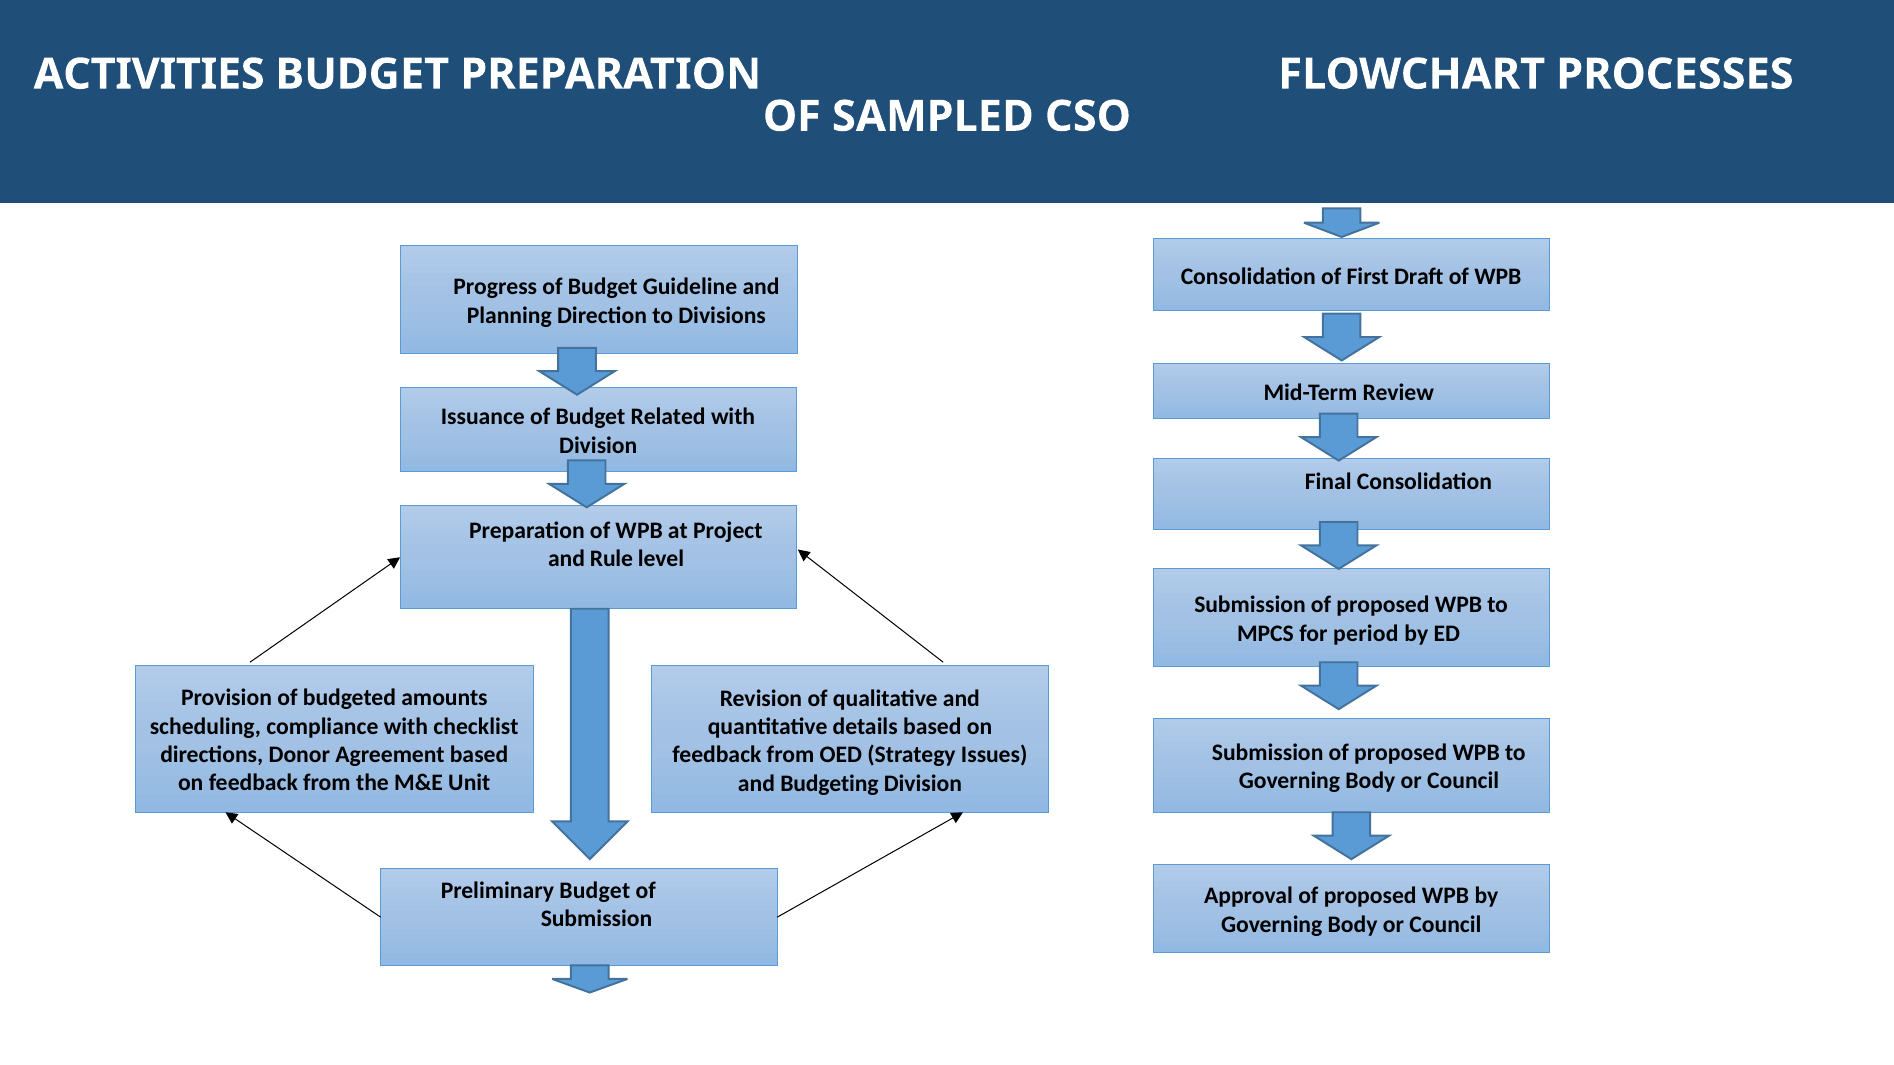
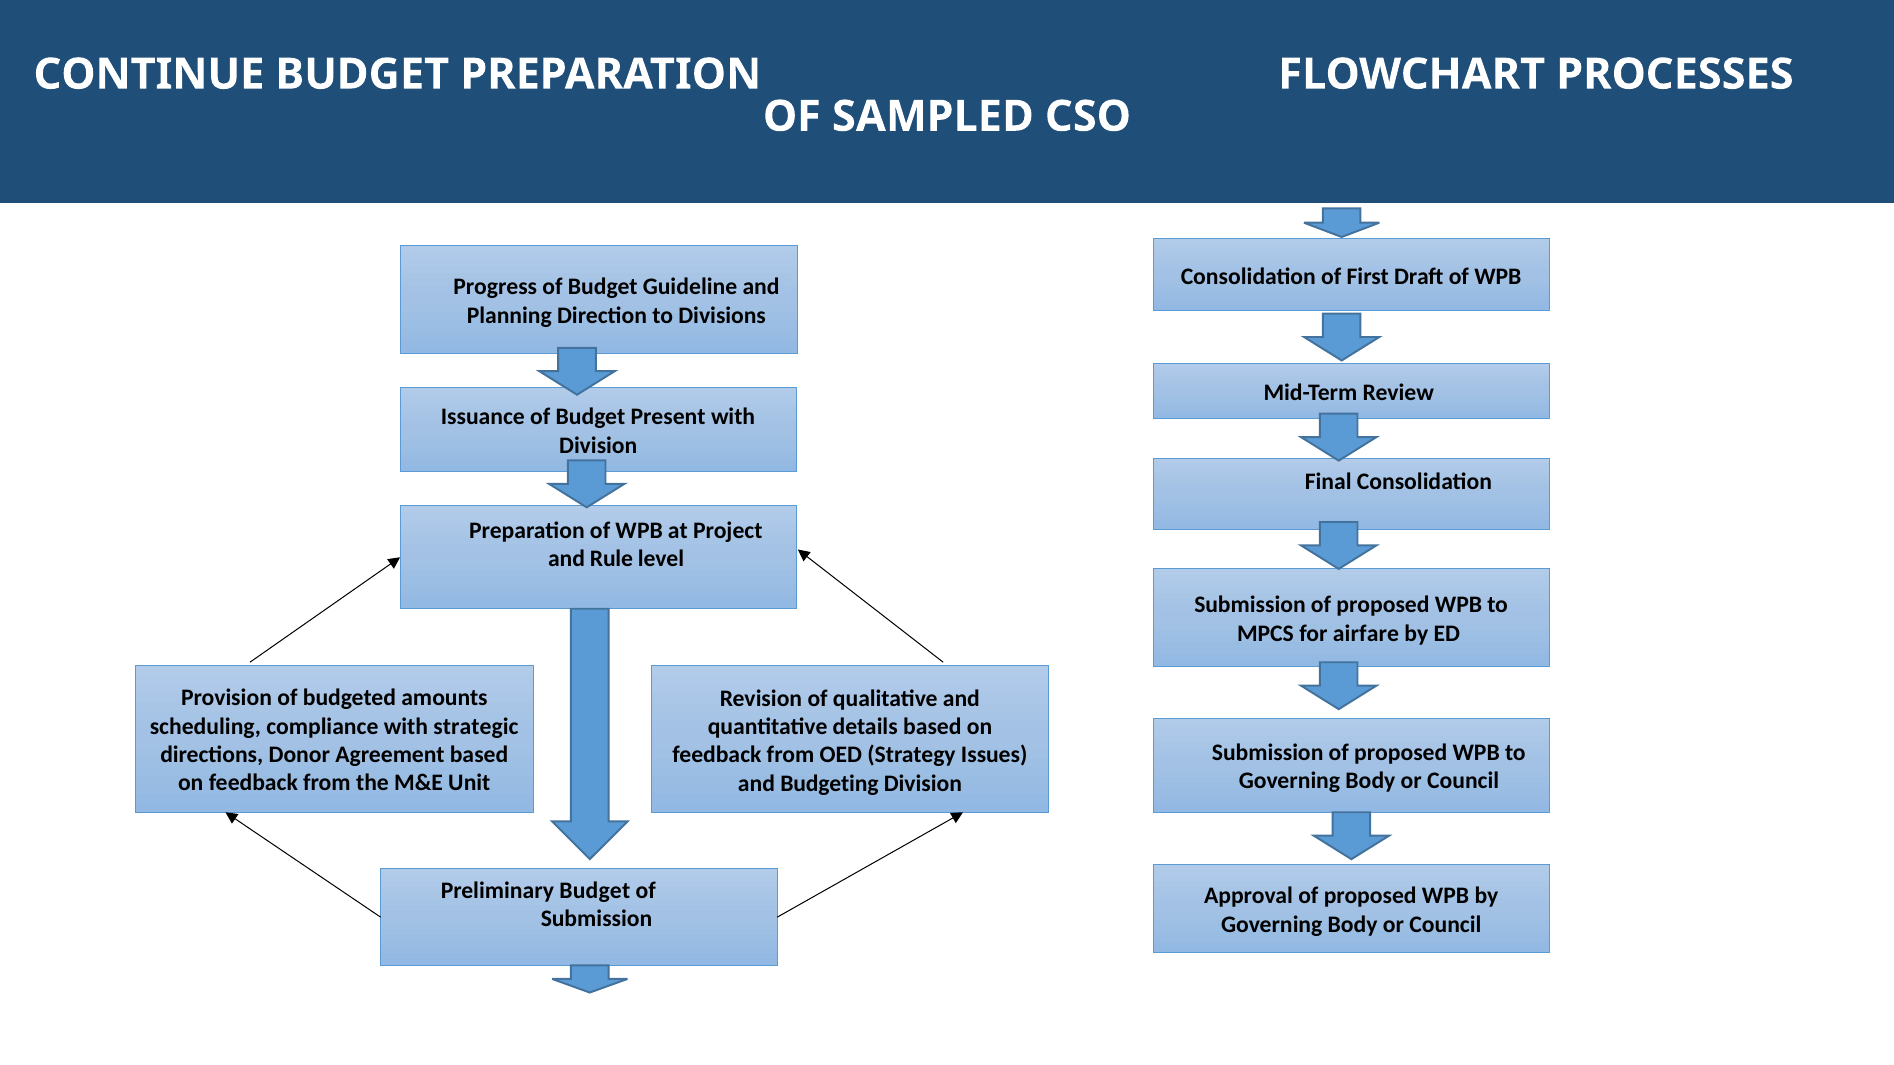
ACTIVITIES: ACTIVITIES -> CONTINUE
Related: Related -> Present
period: period -> airfare
checklist: checklist -> strategic
